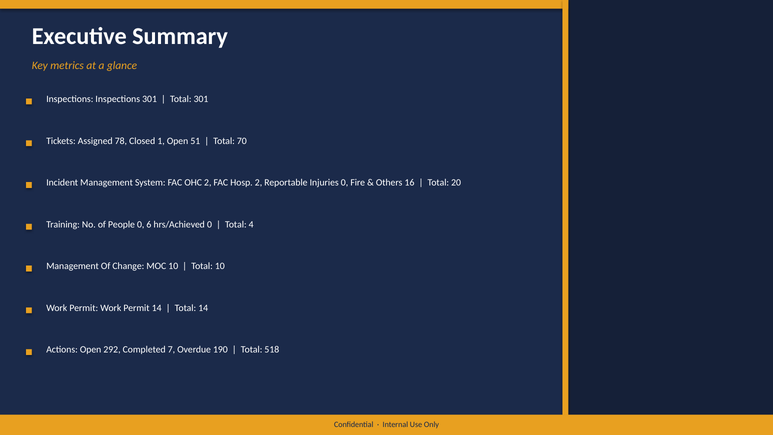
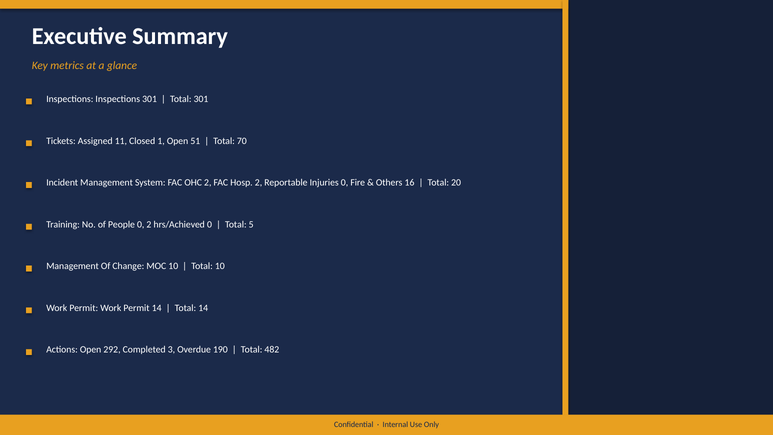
78: 78 -> 11
0 6: 6 -> 2
4: 4 -> 5
7: 7 -> 3
518: 518 -> 482
